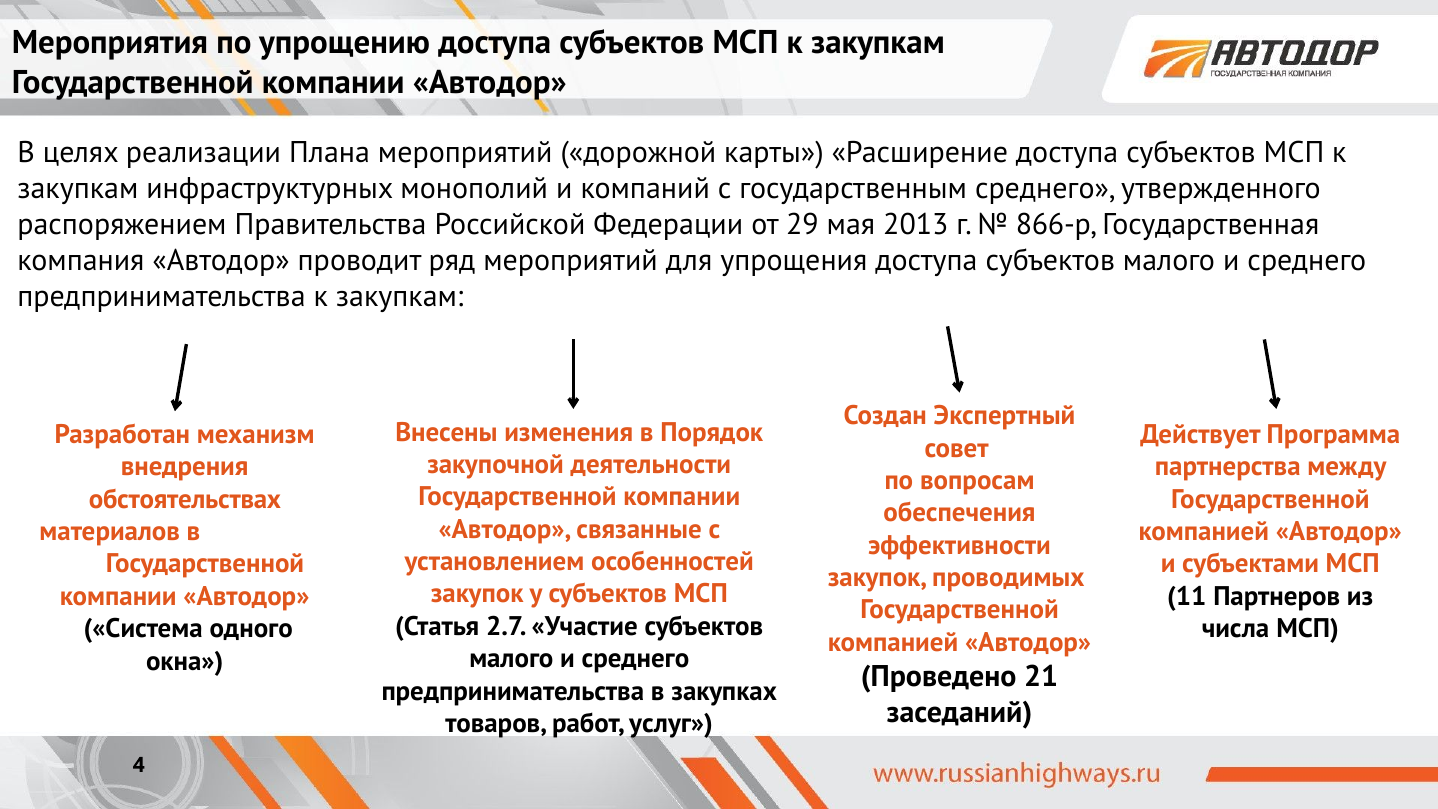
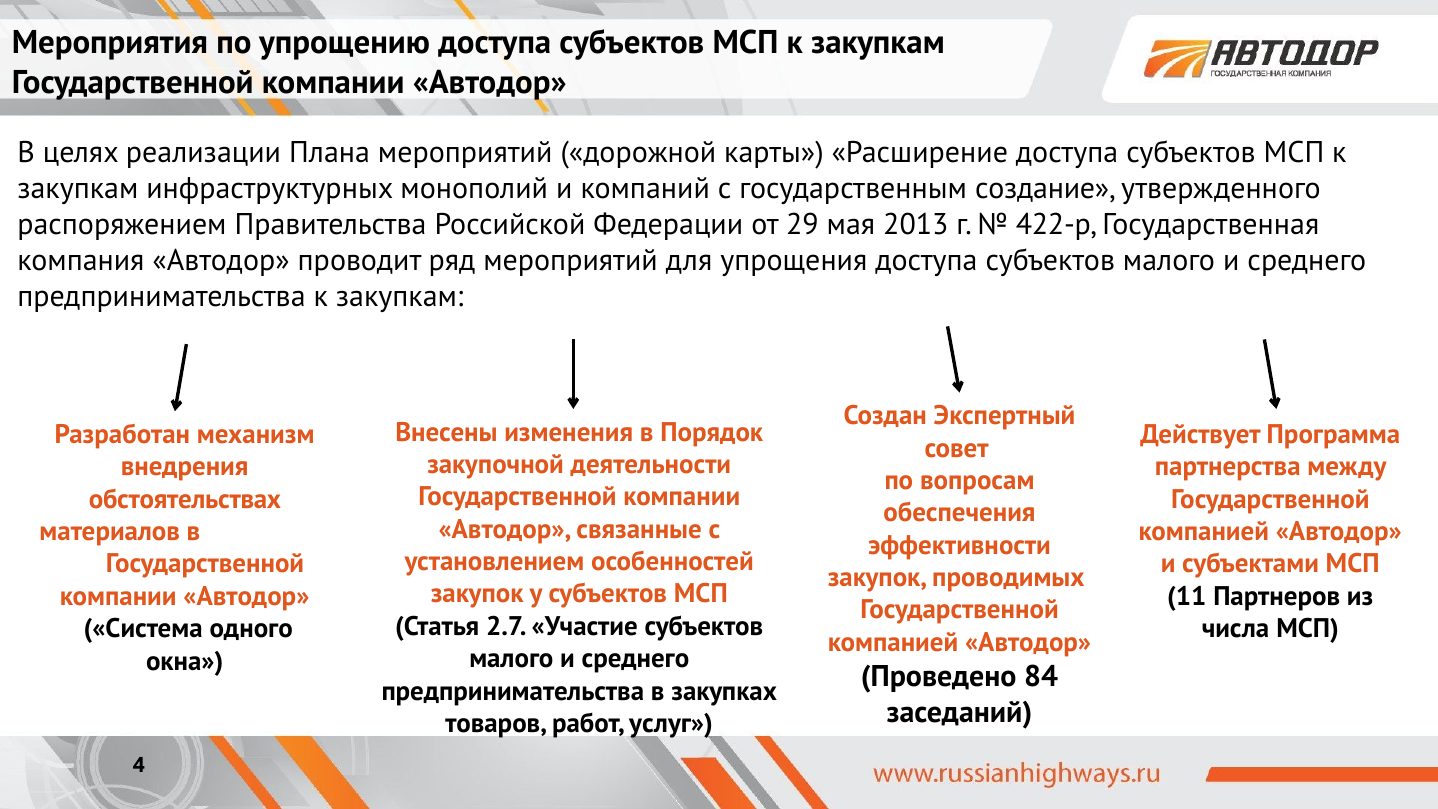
государственным среднего: среднего -> создание
866-р: 866-р -> 422-р
21: 21 -> 84
